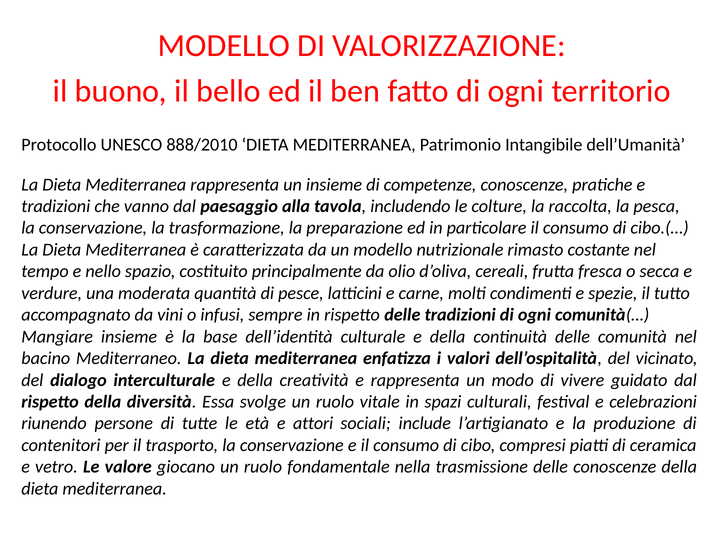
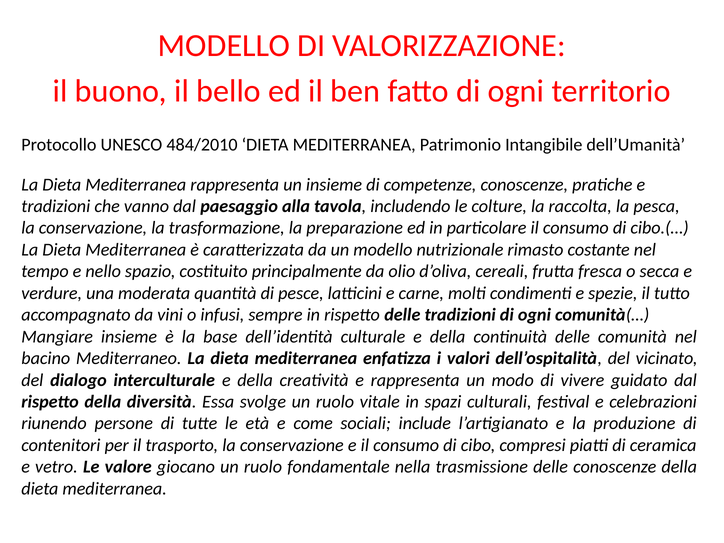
888/2010: 888/2010 -> 484/2010
attori: attori -> come
